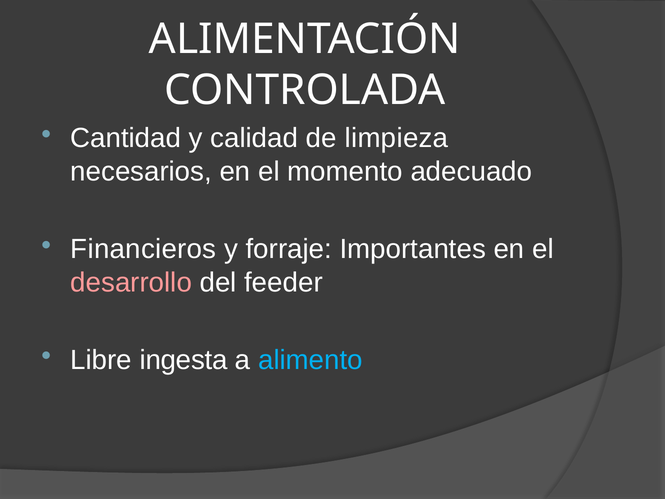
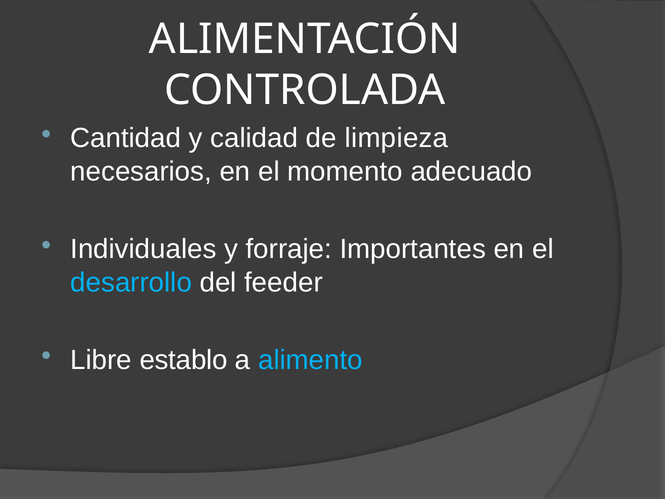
Financieros: Financieros -> Individuales
desarrollo colour: pink -> light blue
ingesta: ingesta -> establo
